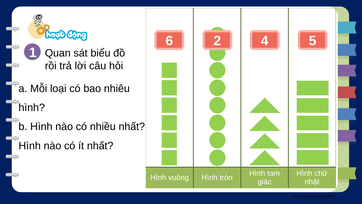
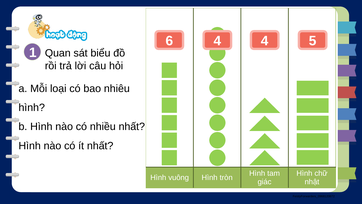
6 2: 2 -> 4
